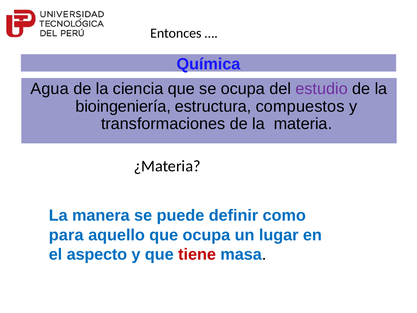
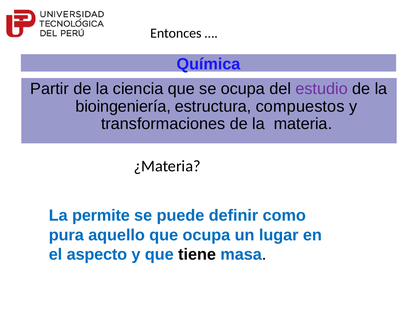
Agua: Agua -> Partir
manera: manera -> permite
para: para -> pura
tiene colour: red -> black
